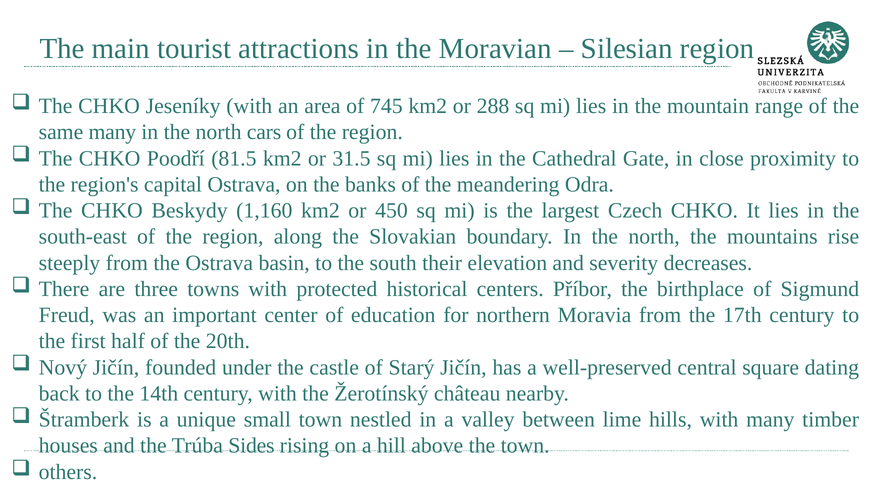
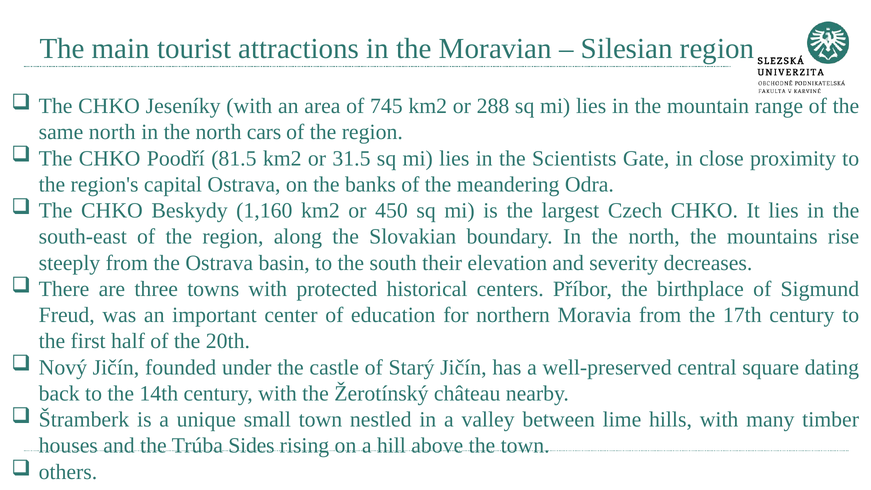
same many: many -> north
Cathedral: Cathedral -> Scientists
